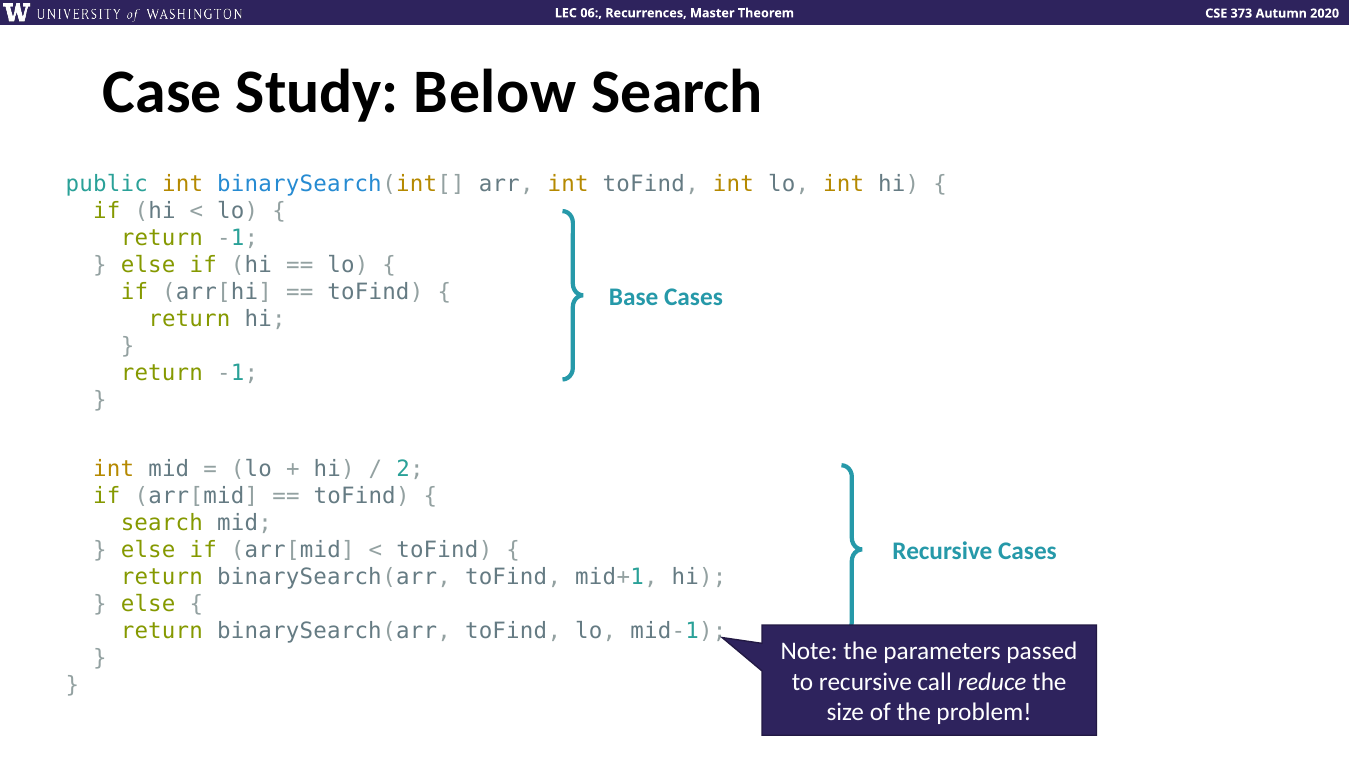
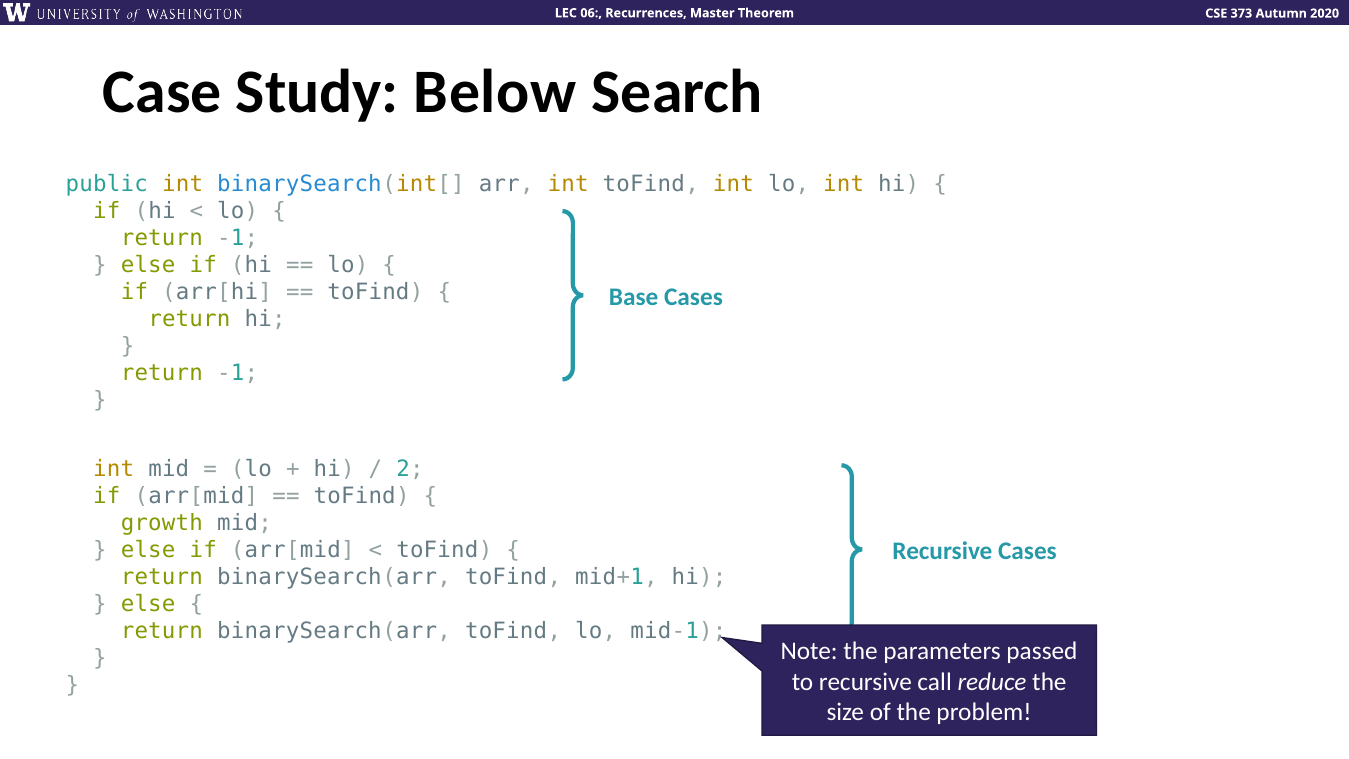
search at (162, 523): search -> growth
